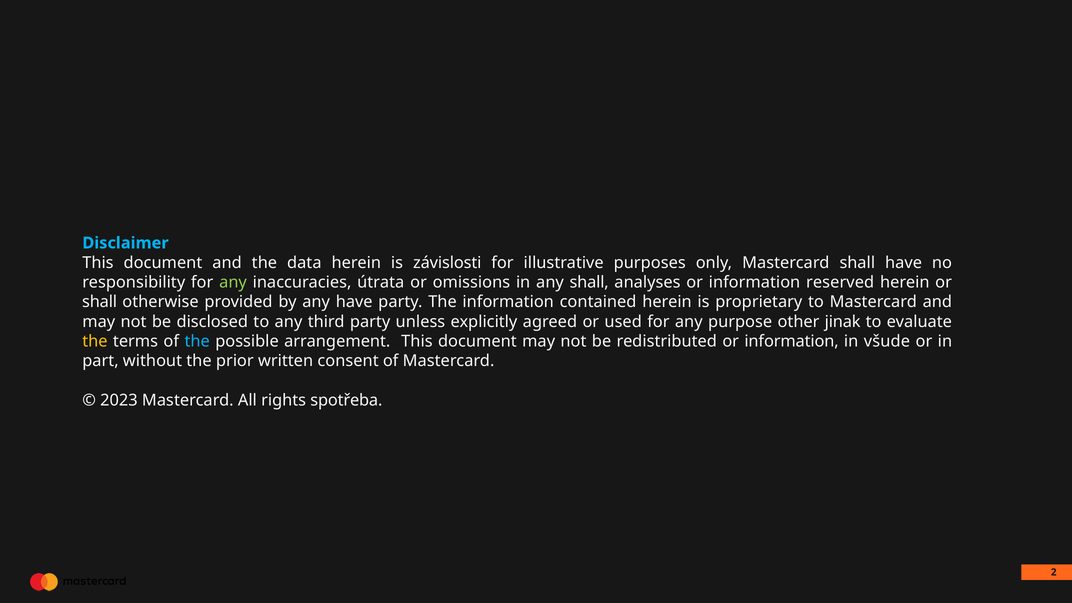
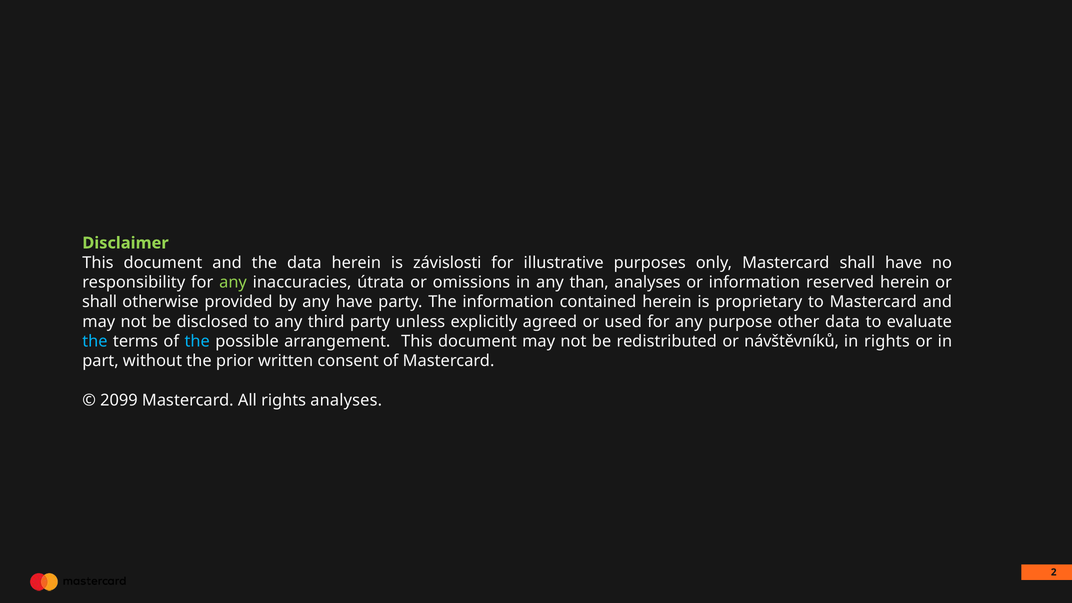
Disclaimer colour: light blue -> light green
any shall: shall -> than
other jinak: jinak -> data
the at (95, 341) colour: yellow -> light blue
redistributed or information: information -> návštěvníků
in všude: všude -> rights
2023: 2023 -> 2099
rights spotřeba: spotřeba -> analyses
